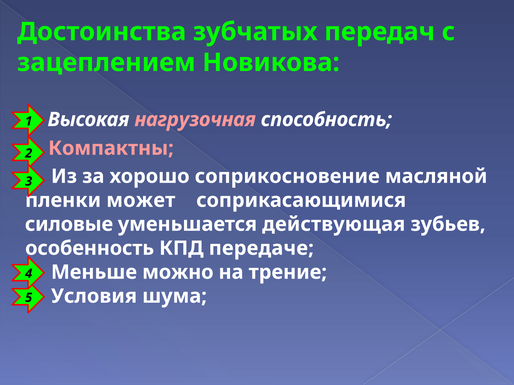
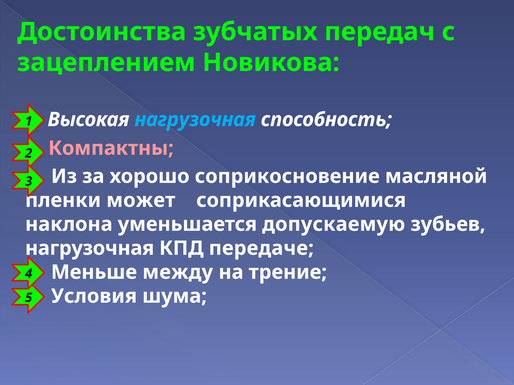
нагрузочная at (195, 120) colour: pink -> light blue
силовые: силовые -> наклона
действующая: действующая -> допускаемую
особенность at (90, 249): особенность -> нагрузочная
можно: можно -> между
